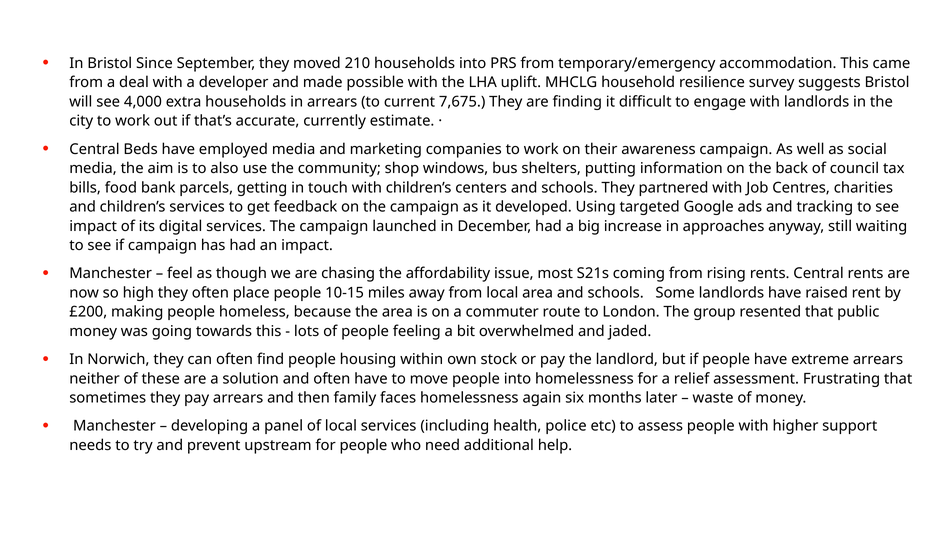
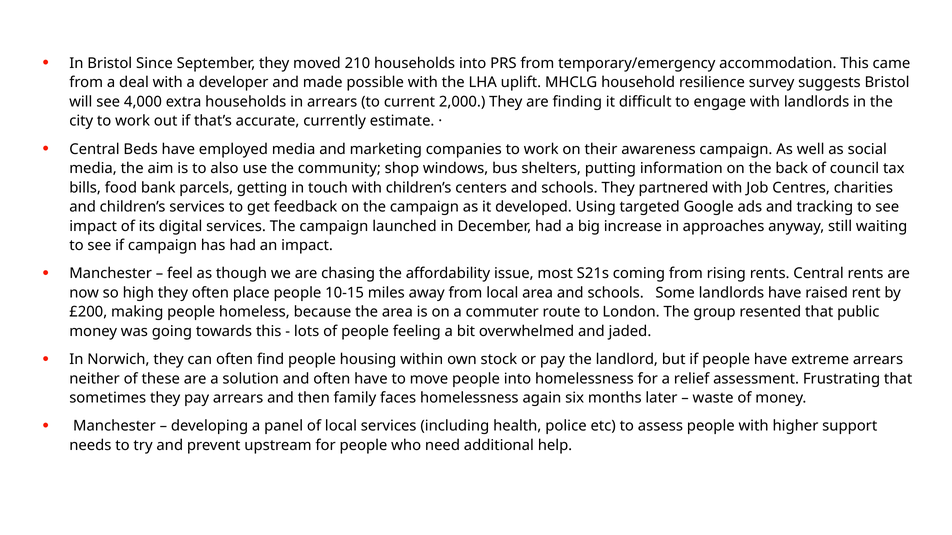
7,675: 7,675 -> 2,000
